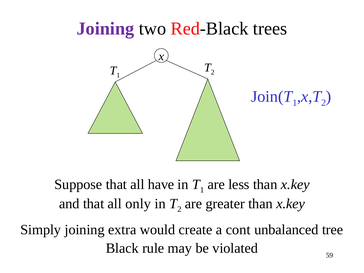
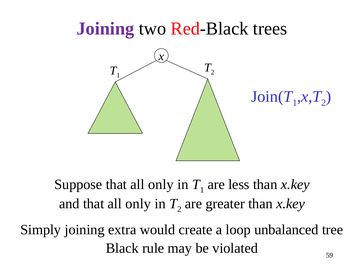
Suppose that all have: have -> only
cont: cont -> loop
